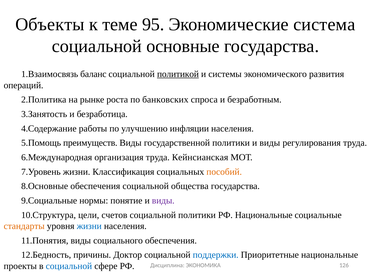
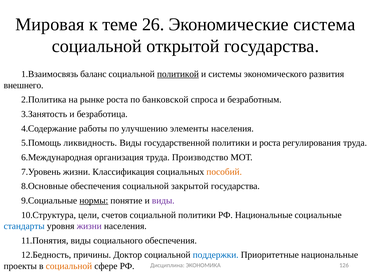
Объекты: Объекты -> Мировая
95: 95 -> 26
основные: основные -> открытой
операций: операций -> внешнего
банковских: банковских -> банковской
инфляции: инфляции -> элементы
преимуществ: преимуществ -> ликвидность
политики и виды: виды -> роста
Кейнсианская: Кейнсианская -> Производство
общества: общества -> закрытой
нормы underline: none -> present
стандарты colour: orange -> blue
жизни at (89, 226) colour: blue -> purple
социальной at (69, 266) colour: blue -> orange
